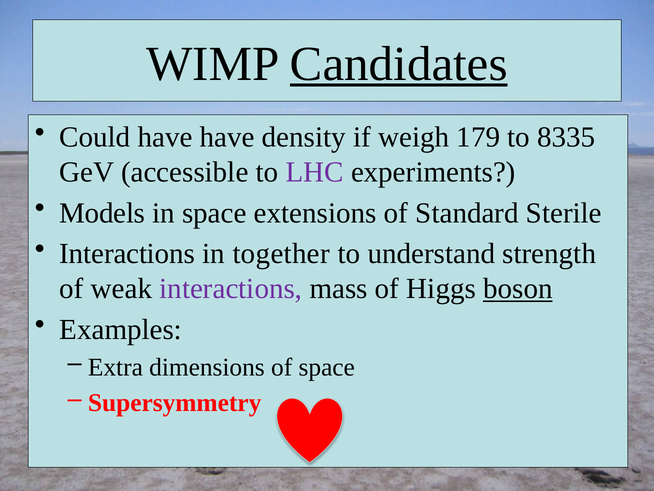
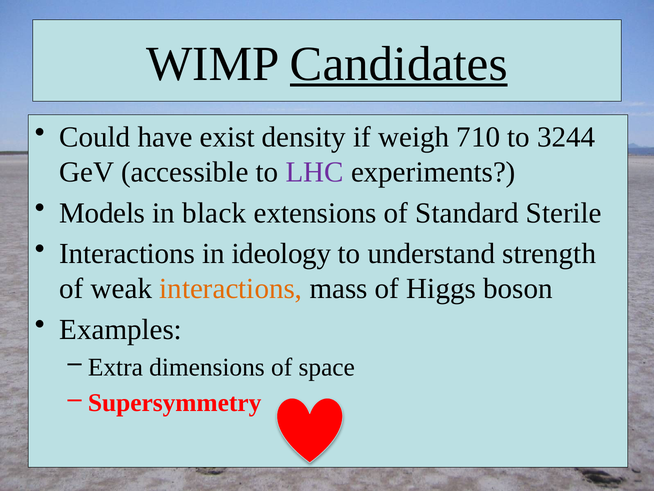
have have: have -> exist
179: 179 -> 710
8335: 8335 -> 3244
in space: space -> black
together: together -> ideology
interactions at (231, 289) colour: purple -> orange
boson underline: present -> none
